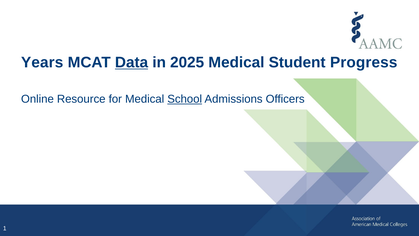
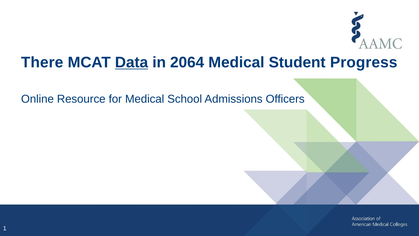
Years: Years -> There
2025: 2025 -> 2064
School underline: present -> none
